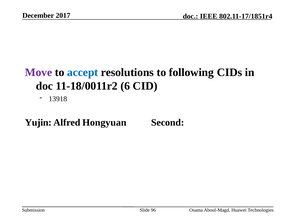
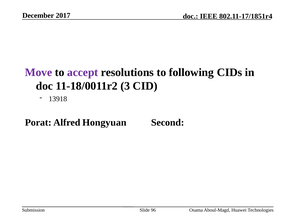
accept colour: blue -> purple
6: 6 -> 3
Yujin: Yujin -> Porat
